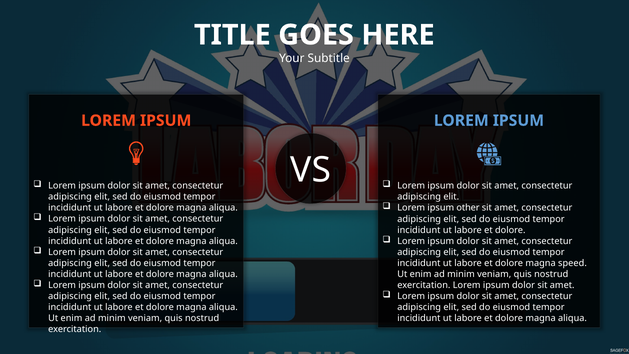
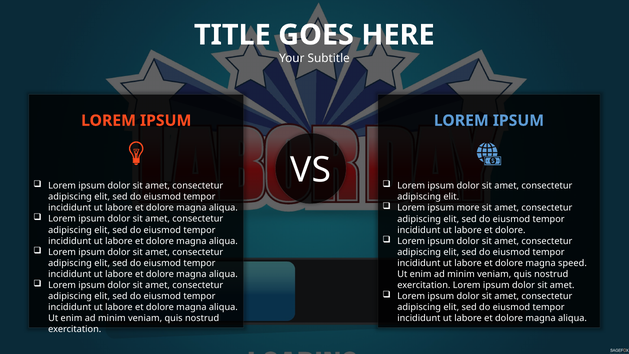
other: other -> more
